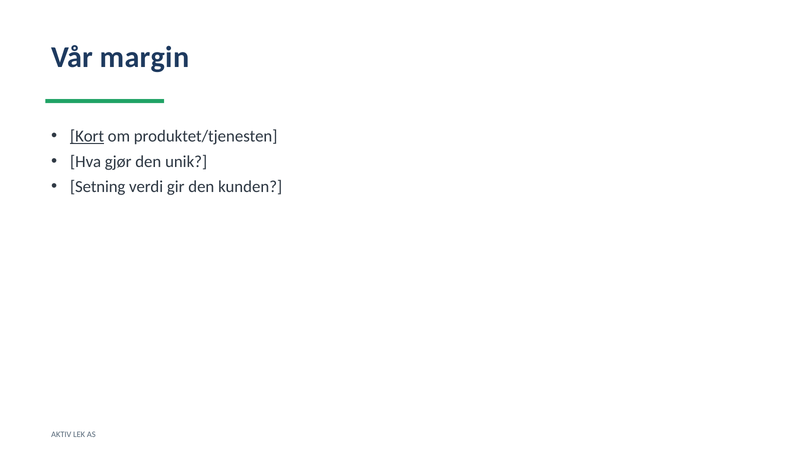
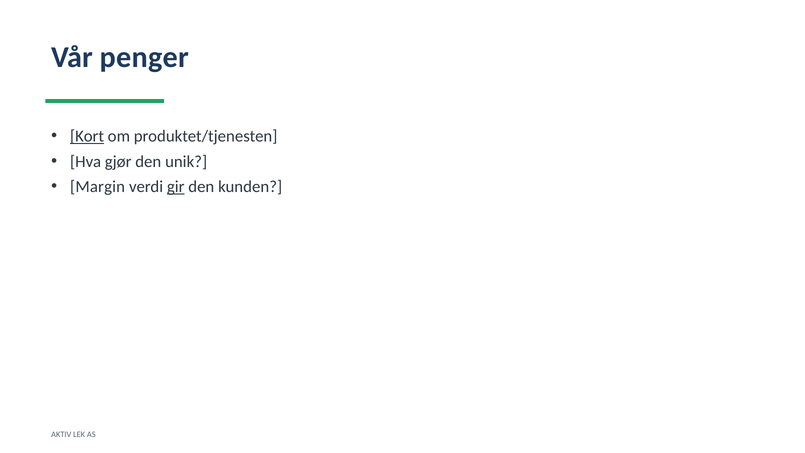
margin: margin -> penger
Setning: Setning -> Margin
gir underline: none -> present
